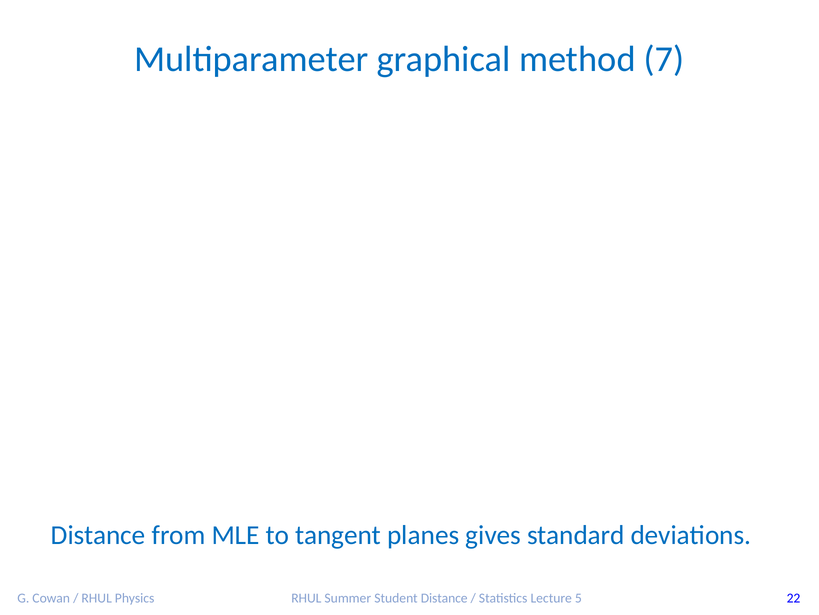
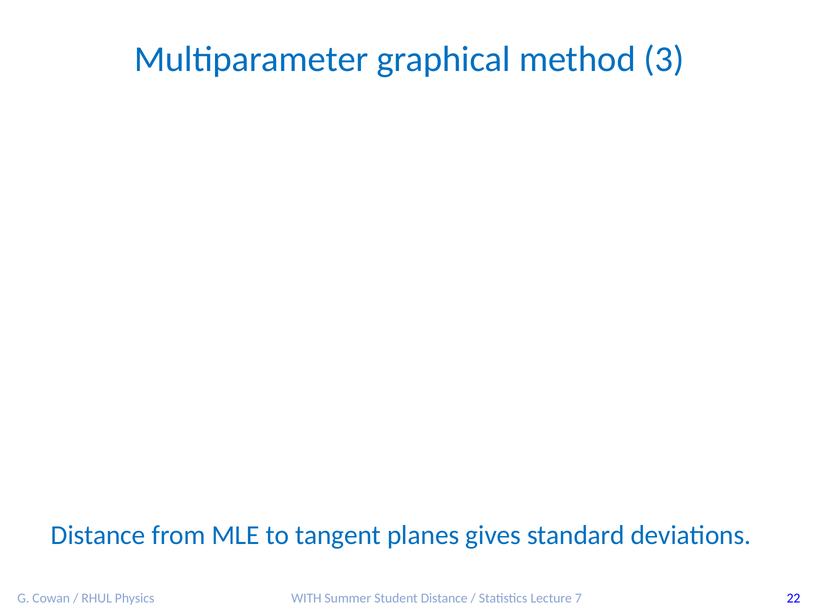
7: 7 -> 3
Physics RHUL: RHUL -> WITH
5: 5 -> 7
